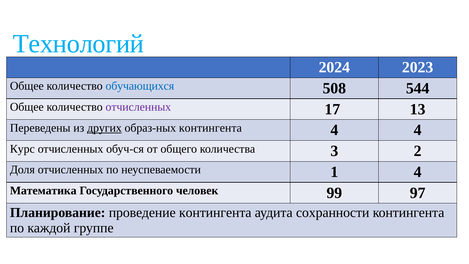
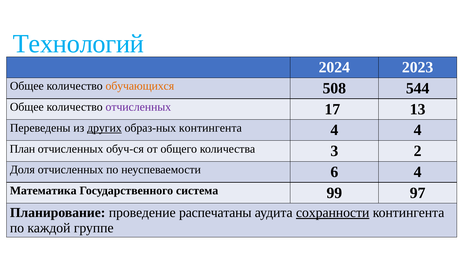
обучающихся colour: blue -> orange
Курс: Курс -> План
1: 1 -> 6
человек: человек -> система
проведение контингента: контингента -> распечатаны
сохранности underline: none -> present
